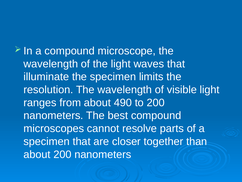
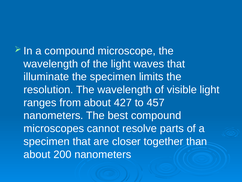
490: 490 -> 427
to 200: 200 -> 457
